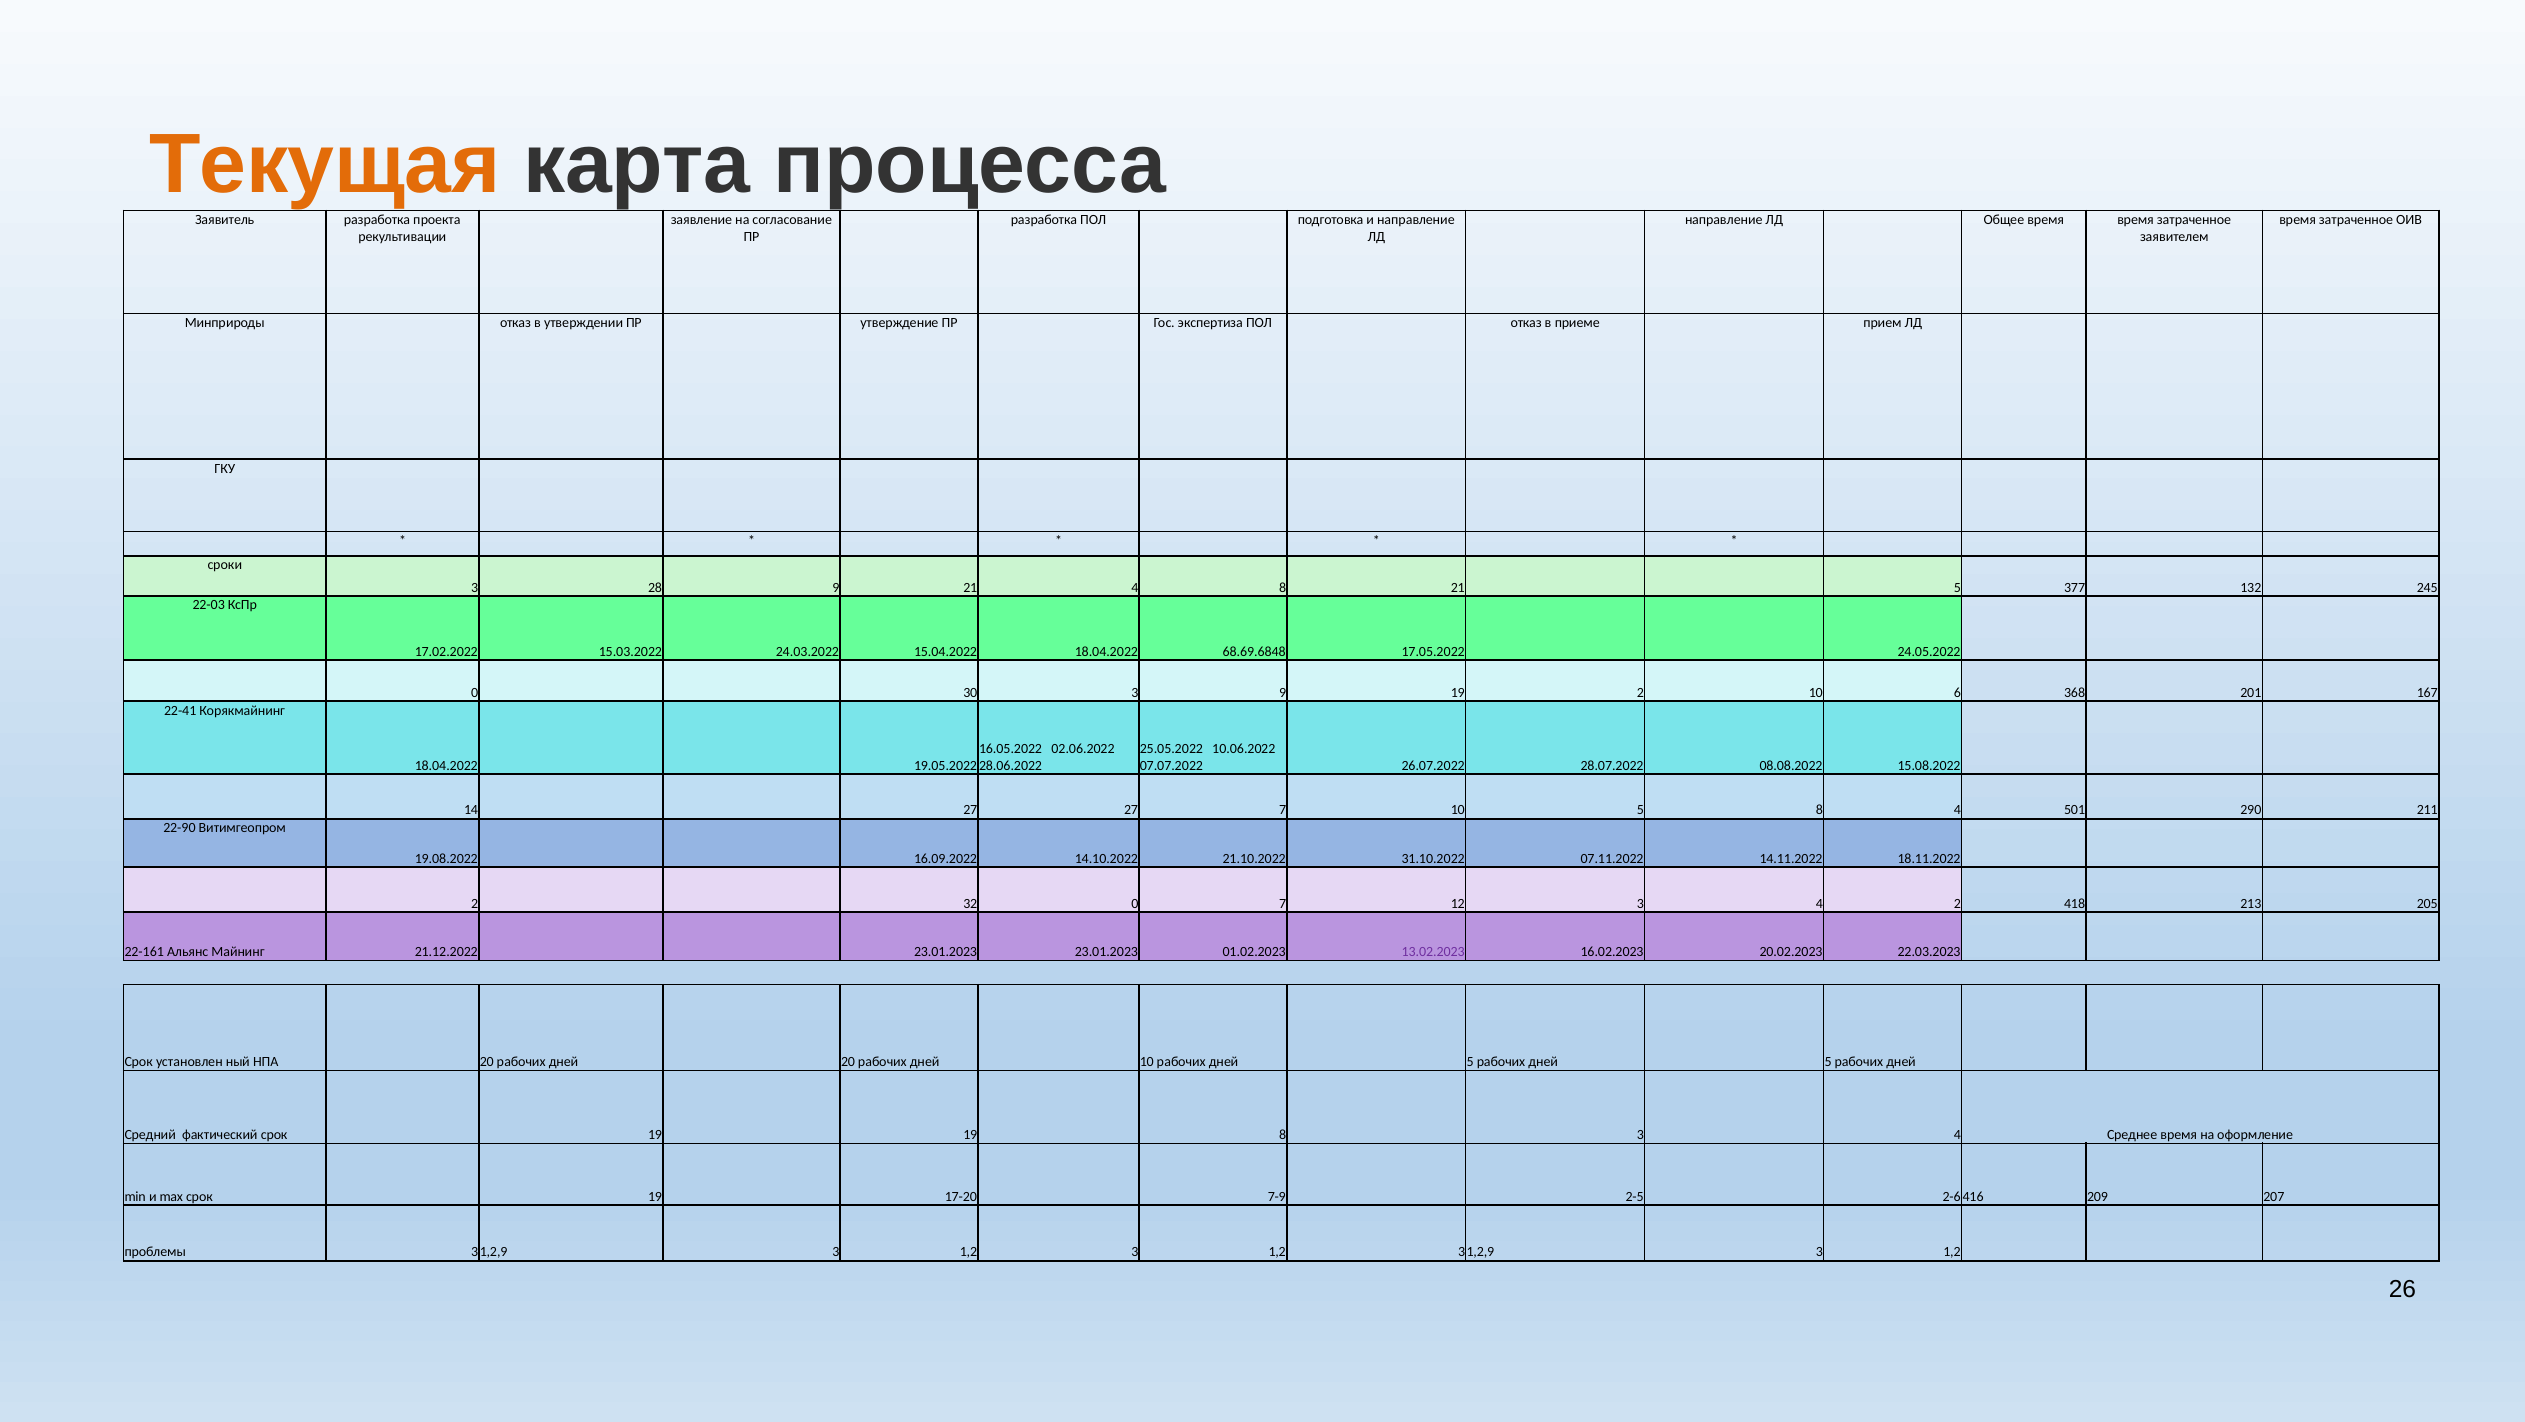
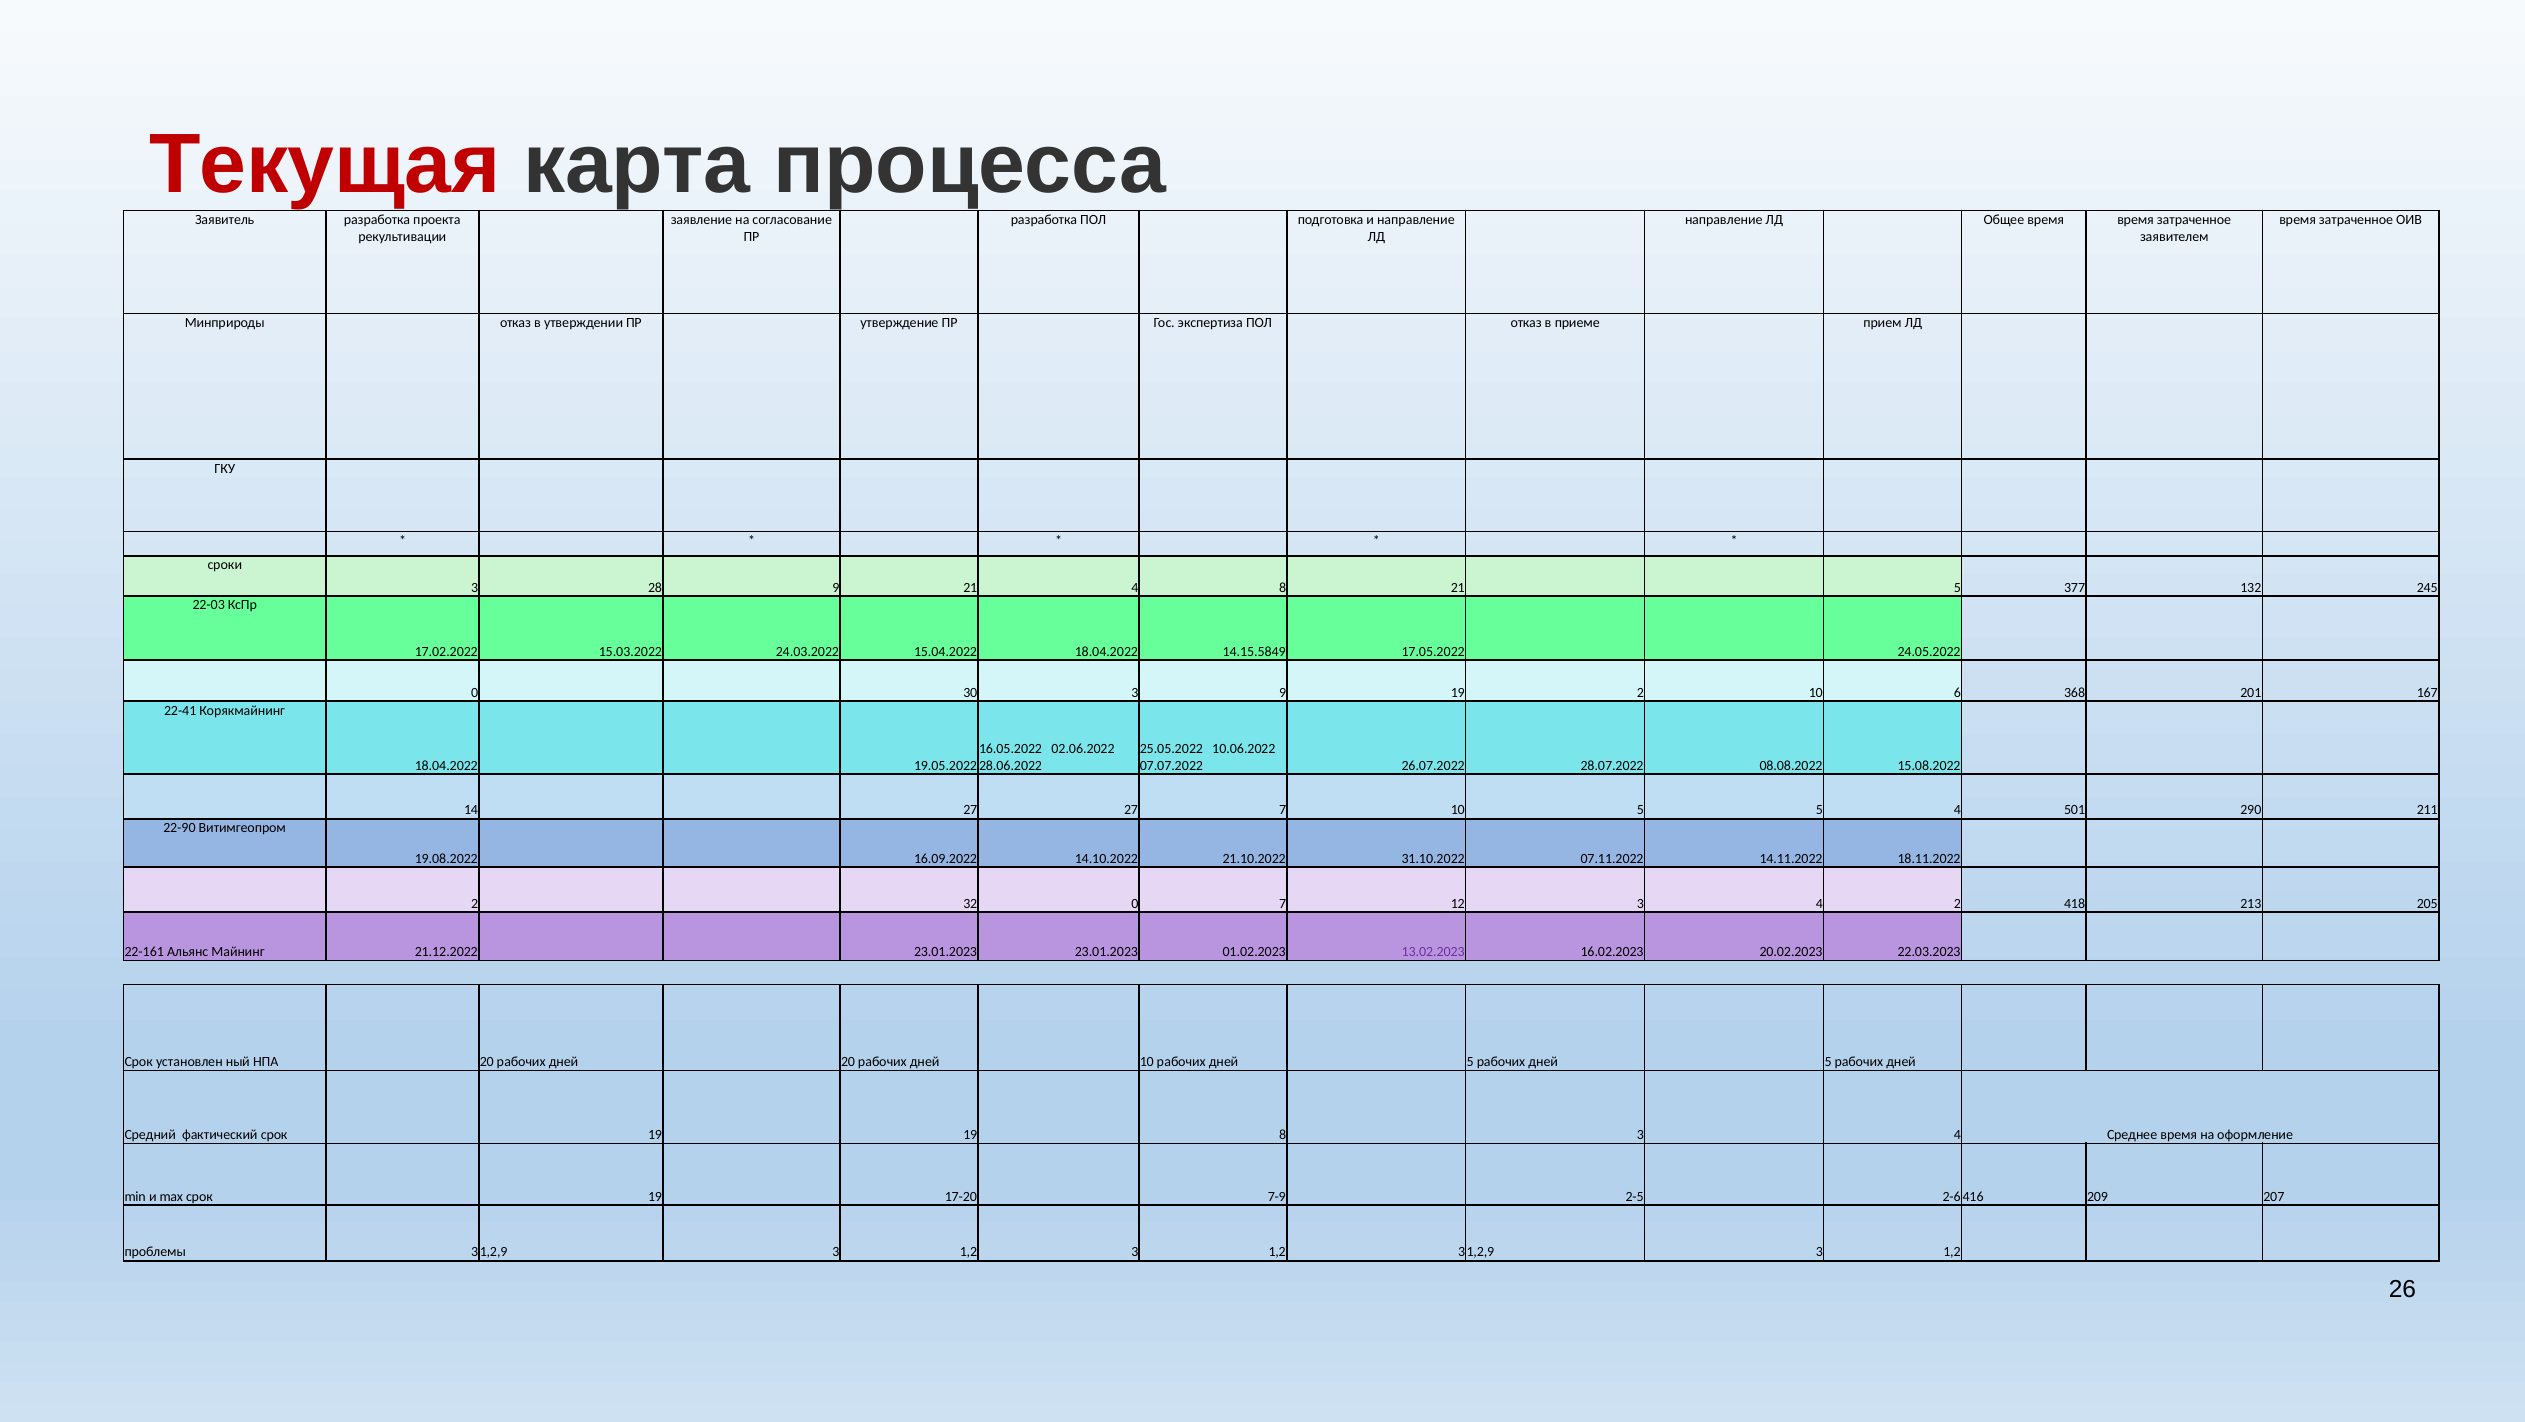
Текущая colour: orange -> red
68.69.6848: 68.69.6848 -> 14.15.5849
5 8: 8 -> 5
